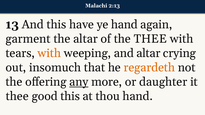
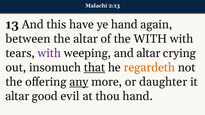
garment: garment -> between
the THEE: THEE -> WITH
with at (49, 53) colour: orange -> purple
that underline: none -> present
thee at (17, 96): thee -> altar
good this: this -> evil
